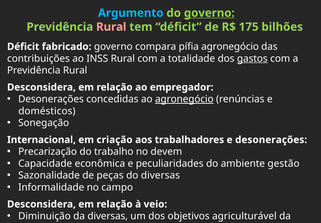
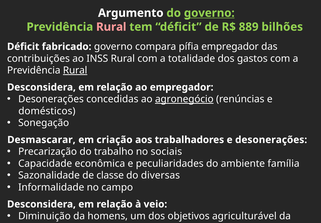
Argumento colour: light blue -> white
175: 175 -> 889
pífia agronegócio: agronegócio -> empregador
gastos underline: present -> none
Rural at (75, 70) underline: none -> present
Internacional: Internacional -> Desmascarar
devem: devem -> sociais
gestão: gestão -> família
de peças: peças -> classe
da diversas: diversas -> homens
